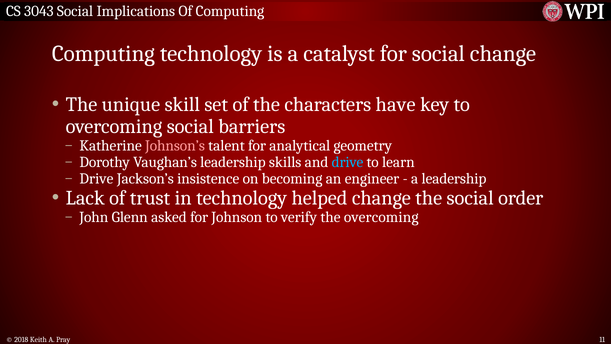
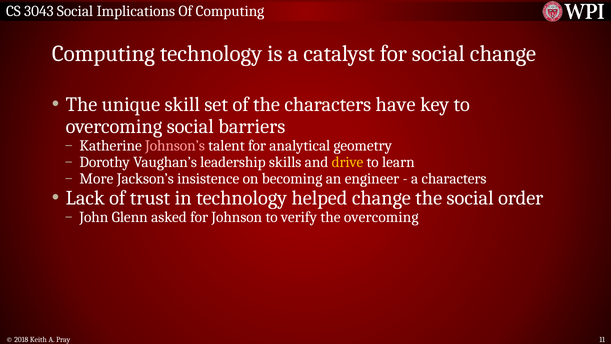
drive at (348, 162) colour: light blue -> yellow
Drive at (96, 179): Drive -> More
a leadership: leadership -> characters
